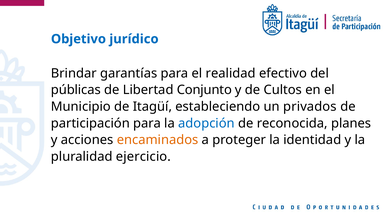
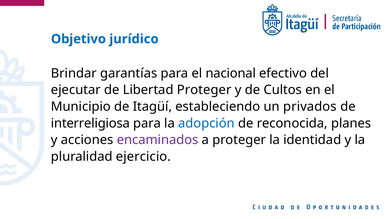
realidad: realidad -> nacional
públicas: públicas -> ejecutar
Libertad Conjunto: Conjunto -> Proteger
participación: participación -> interreligiosa
encaminados colour: orange -> purple
